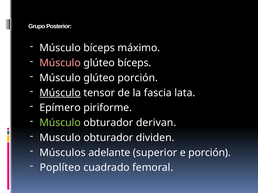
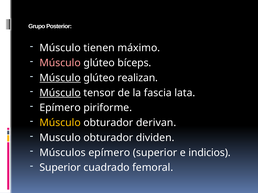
Músculo bíceps: bíceps -> tienen
Músculo at (60, 78) underline: none -> present
glúteo porción: porción -> realizan
Músculo at (60, 123) colour: light green -> yellow
Músculos adelante: adelante -> epímero
e porción: porción -> indicios
Poplíteo at (60, 168): Poplíteo -> Superior
